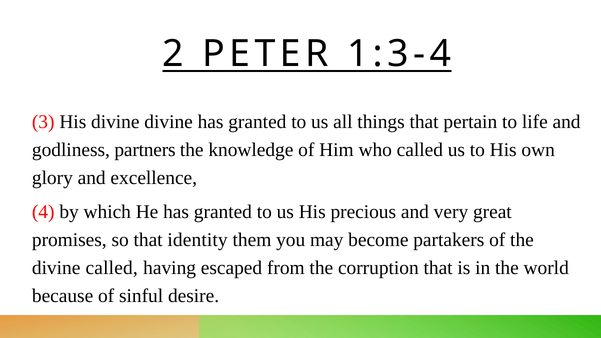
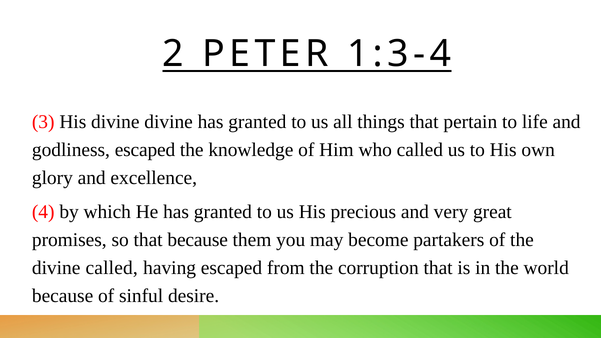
godliness partners: partners -> escaped
that identity: identity -> because
